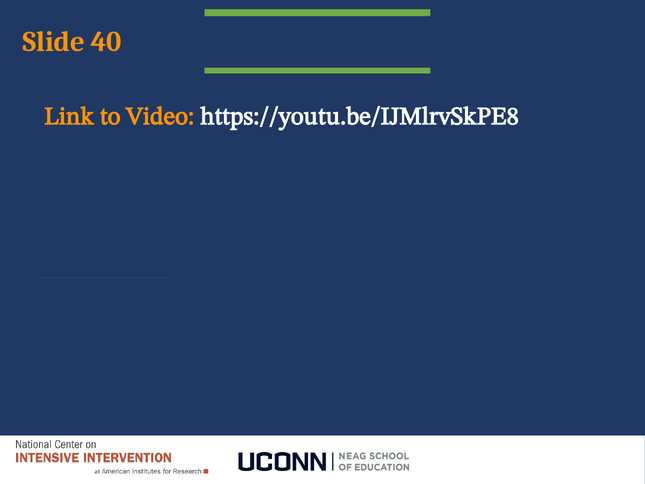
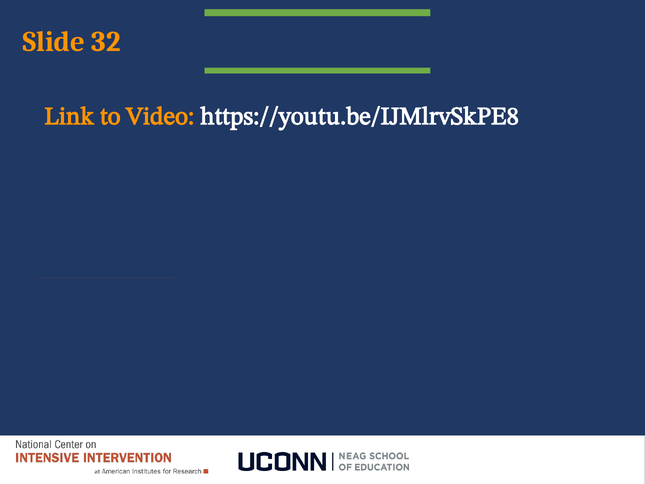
40: 40 -> 32
